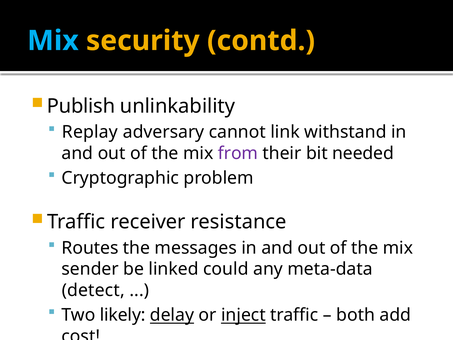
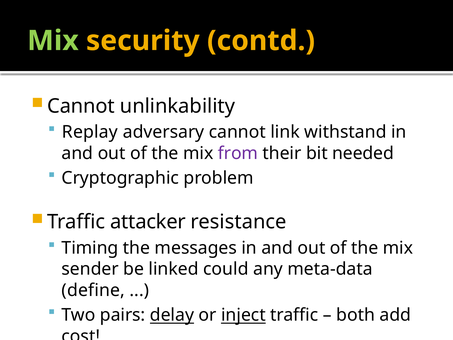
Mix at (53, 41) colour: light blue -> light green
Publish at (81, 106): Publish -> Cannot
receiver: receiver -> attacker
Routes: Routes -> Timing
detect: detect -> define
likely: likely -> pairs
